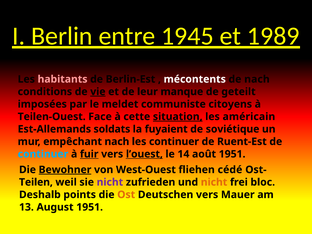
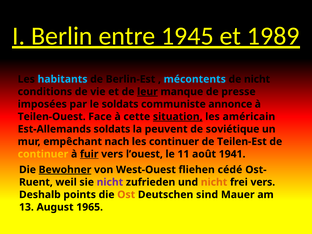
habitants colour: pink -> light blue
mécontents colour: white -> light blue
de nach: nach -> nicht
vie underline: present -> none
leur underline: none -> present
geteilt: geteilt -> presse
le meldet: meldet -> soldats
citoyens: citoyens -> annonce
fuyaient: fuyaient -> peuvent
Ruent-Est: Ruent-Est -> Teilen-Est
continuer at (43, 154) colour: light blue -> yellow
l’ouest underline: present -> none
14: 14 -> 11
août 1951: 1951 -> 1941
Teilen: Teilen -> Ruent
frei bloc: bloc -> vers
Deutschen vers: vers -> sind
August 1951: 1951 -> 1965
